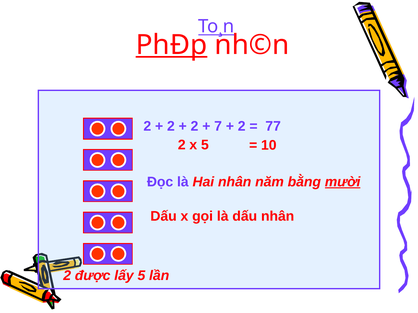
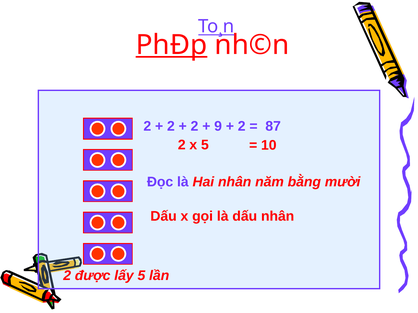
7: 7 -> 9
77: 77 -> 87
mười underline: present -> none
